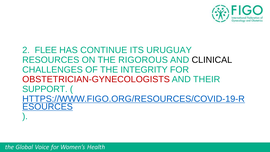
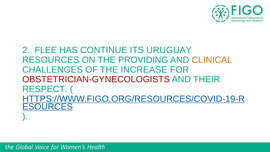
RIGOROUS: RIGOROUS -> PROVIDING
CLINICAL colour: black -> orange
INTEGRITY: INTEGRITY -> INCREASE
SUPPORT: SUPPORT -> RESPECT
